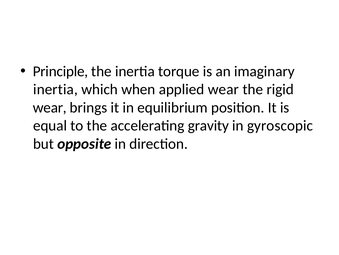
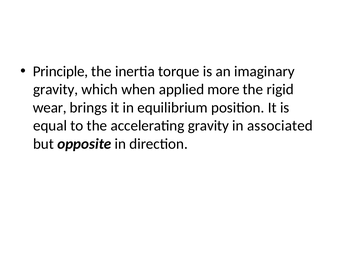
inertia at (55, 89): inertia -> gravity
applied wear: wear -> more
gyroscopic: gyroscopic -> associated
